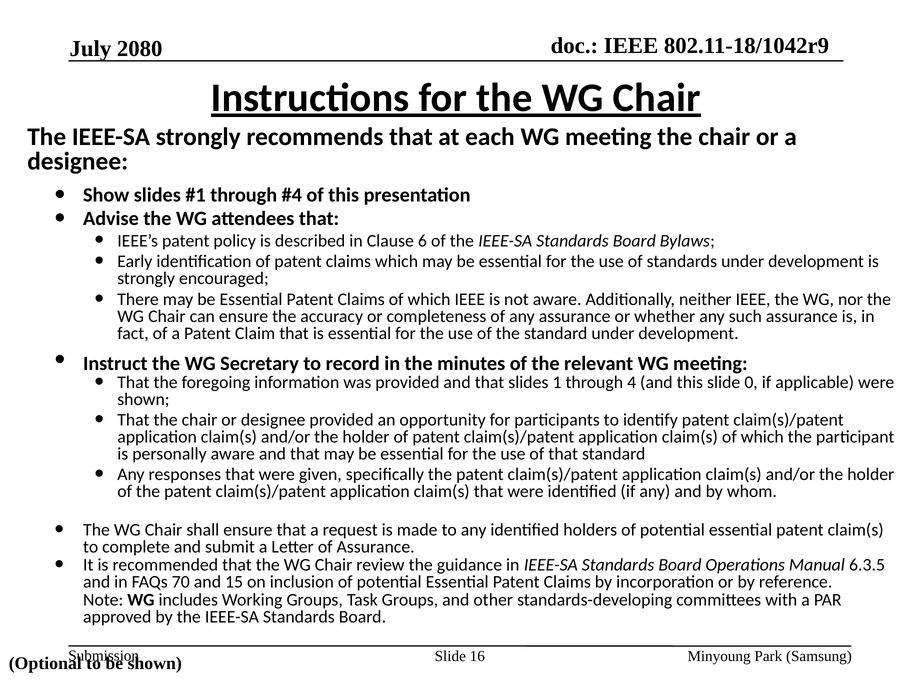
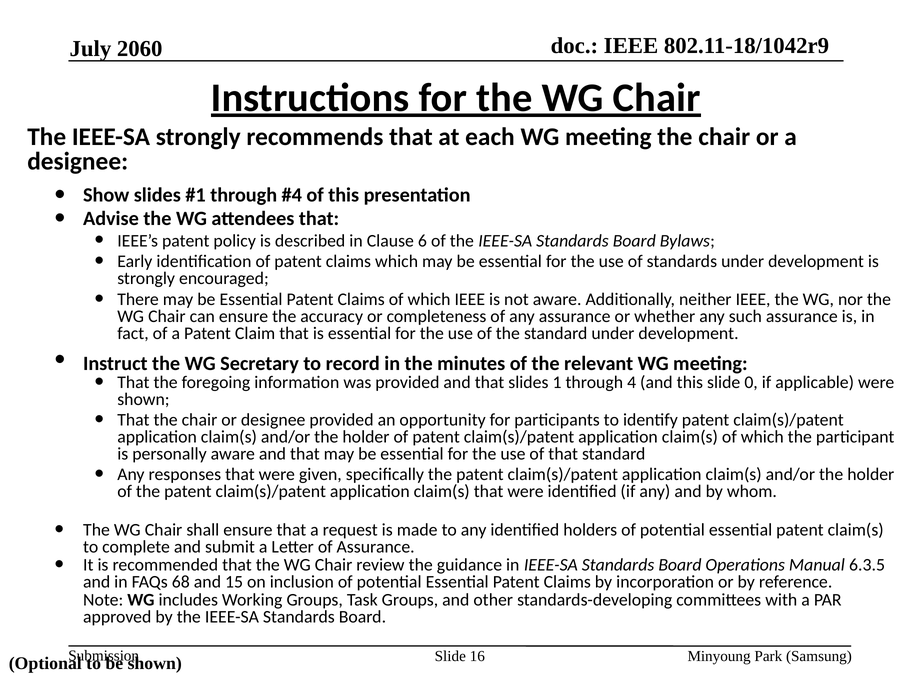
2080: 2080 -> 2060
70: 70 -> 68
